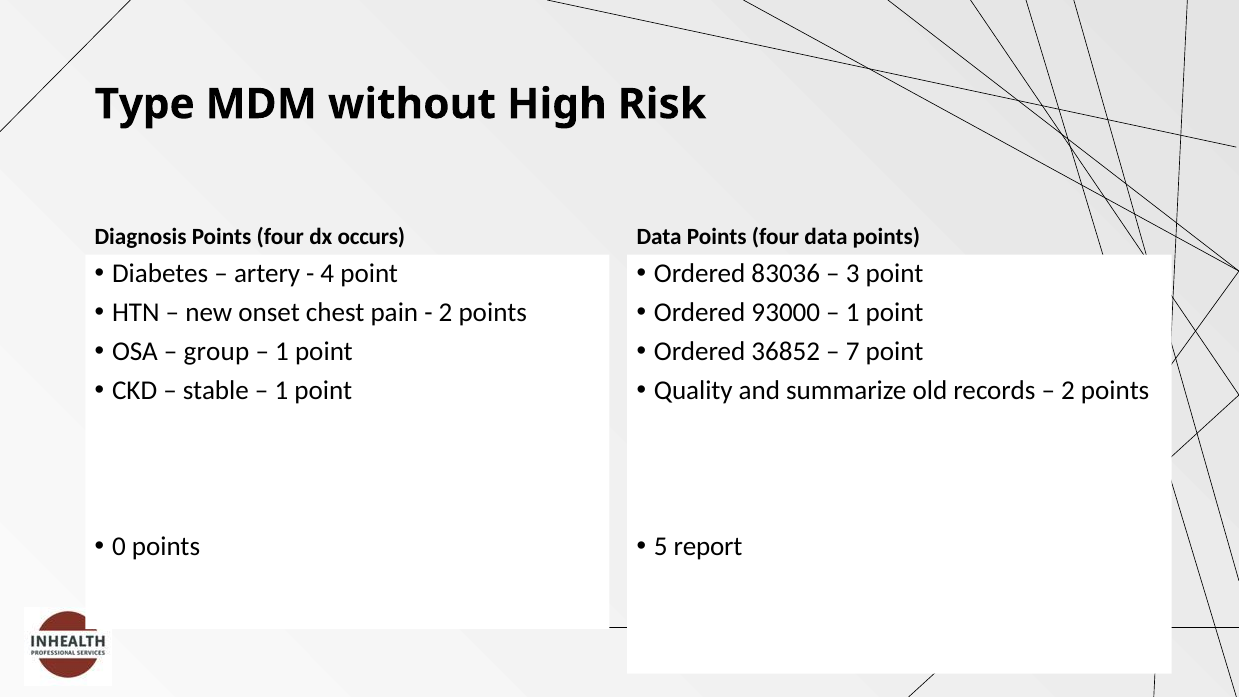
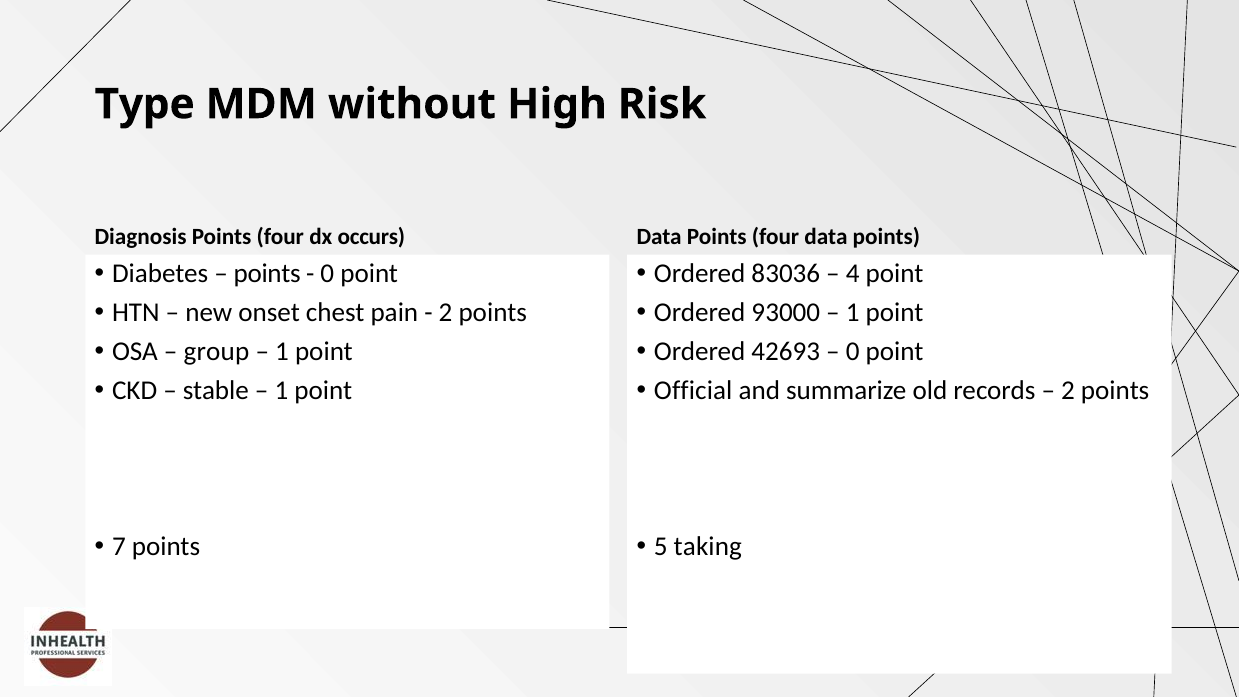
artery at (267, 274): artery -> points
4 at (327, 274): 4 -> 0
3: 3 -> 4
36852: 36852 -> 42693
7 at (853, 352): 7 -> 0
Quality: Quality -> Official
0: 0 -> 7
report: report -> taking
